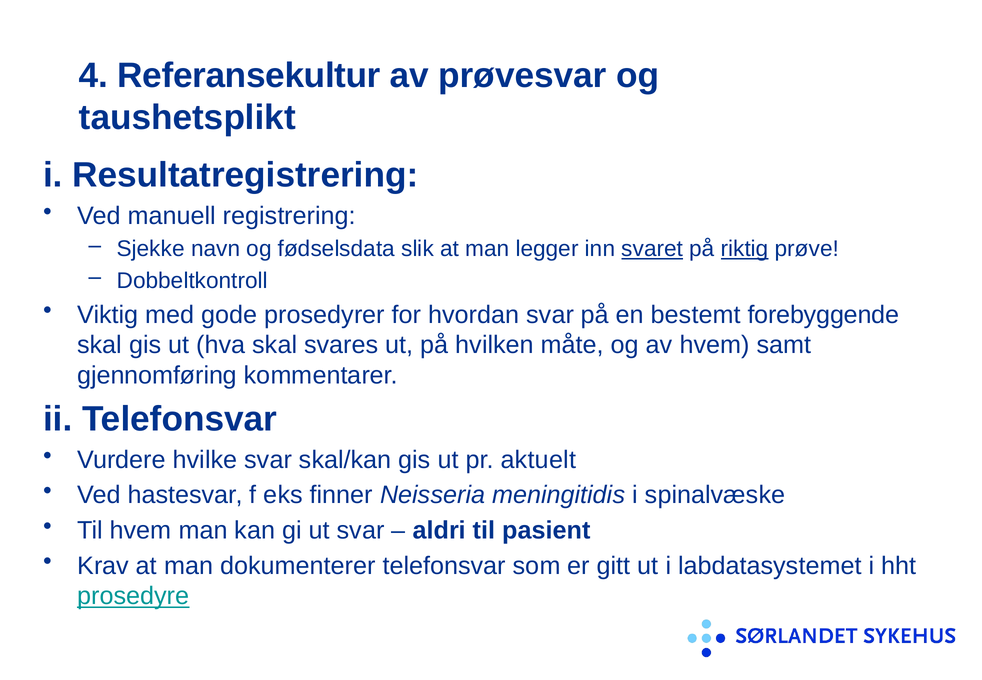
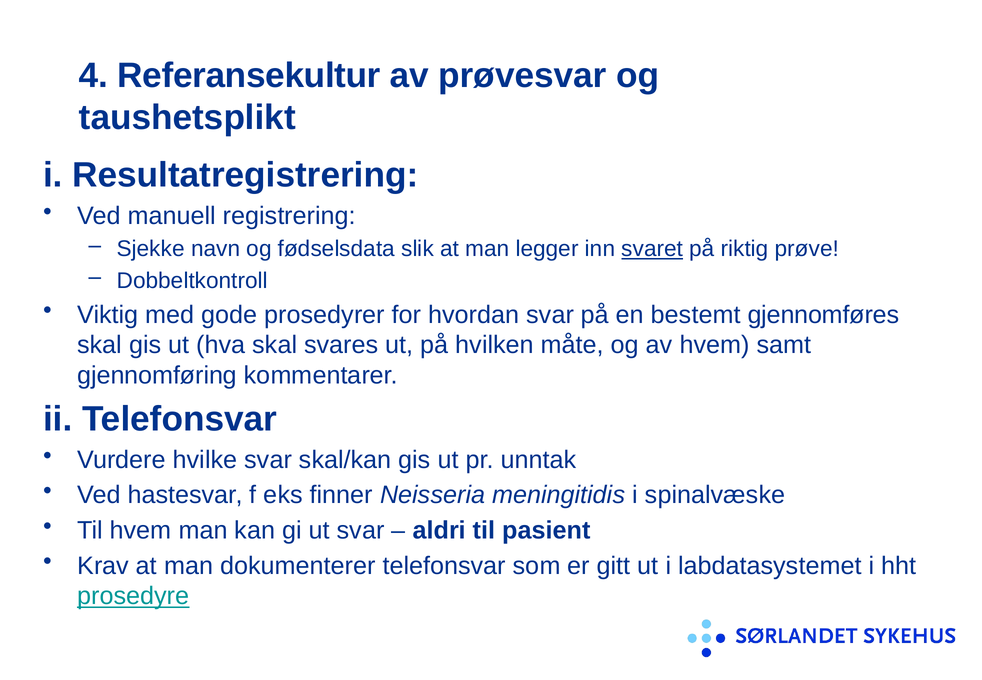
riktig underline: present -> none
forebyggende: forebyggende -> gjennomføres
aktuelt: aktuelt -> unntak
